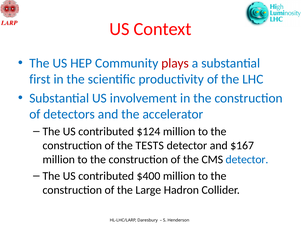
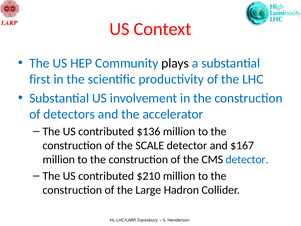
plays colour: red -> black
$124: $124 -> $136
TESTS: TESTS -> SCALE
$400: $400 -> $210
